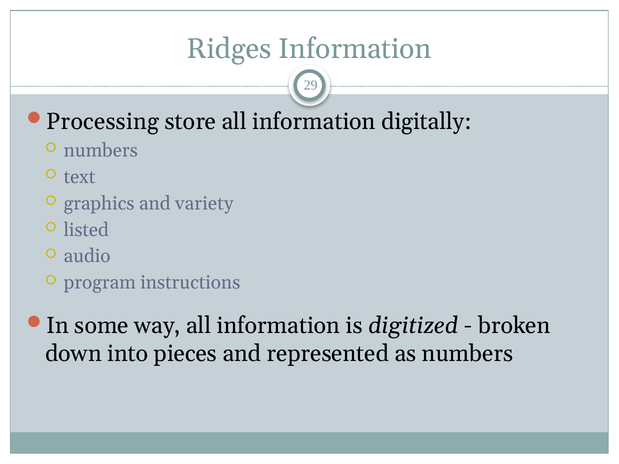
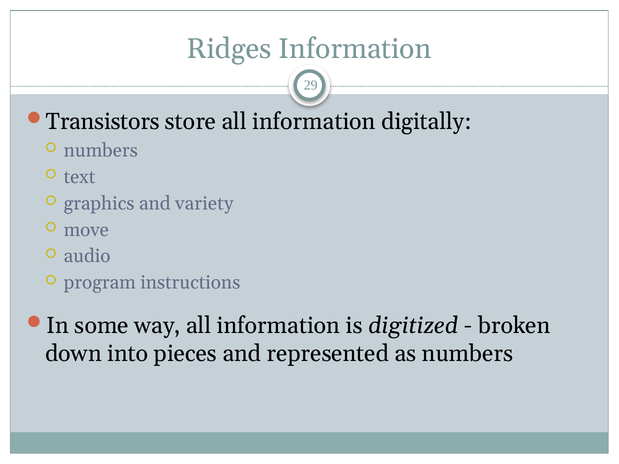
Processing: Processing -> Transistors
listed: listed -> move
